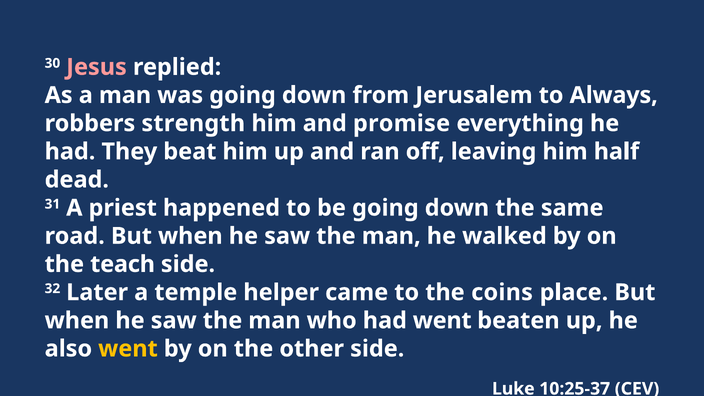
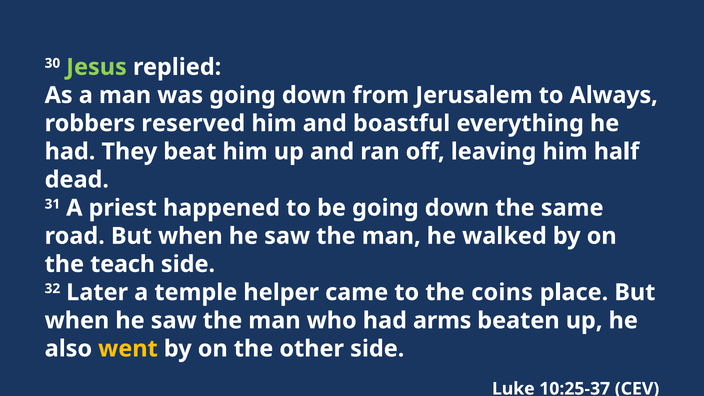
Jesus colour: pink -> light green
strength: strength -> reserved
promise: promise -> boastful
had went: went -> arms
